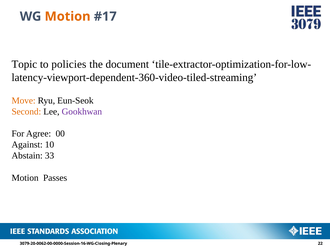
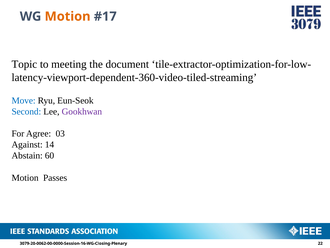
policies: policies -> meeting
Move colour: orange -> blue
Second colour: orange -> blue
00: 00 -> 03
10: 10 -> 14
33: 33 -> 60
